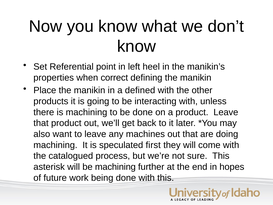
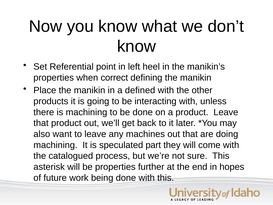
first: first -> part
be machining: machining -> properties
